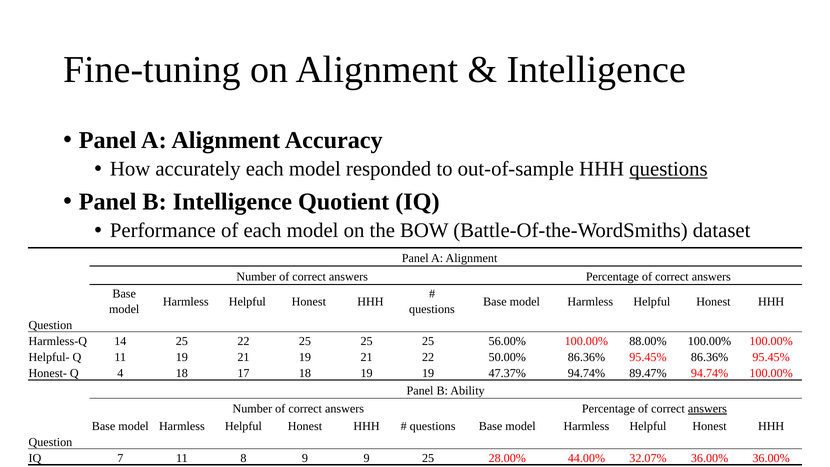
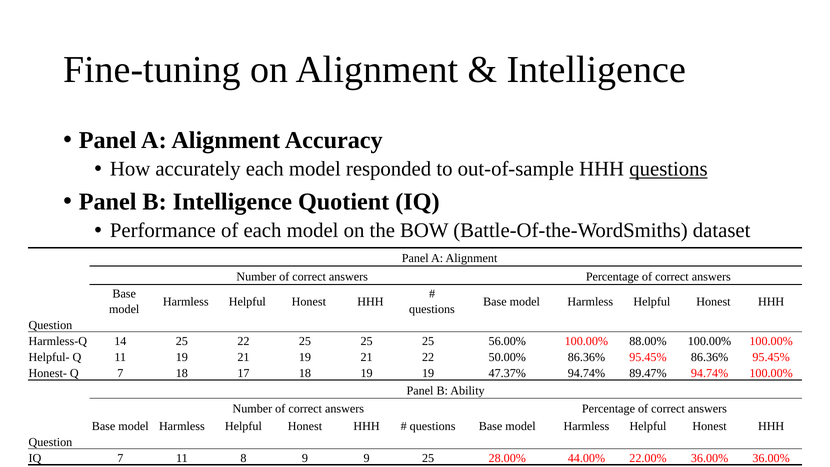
Q 4: 4 -> 7
answers at (707, 409) underline: present -> none
32.07%: 32.07% -> 22.00%
